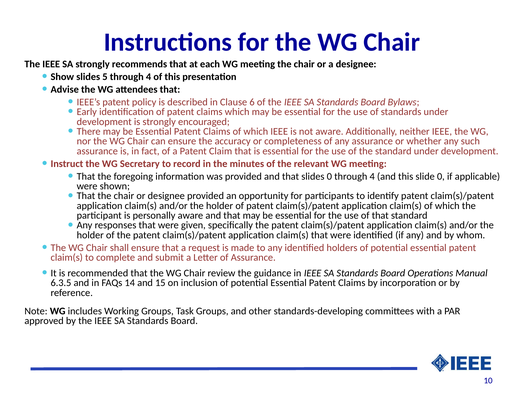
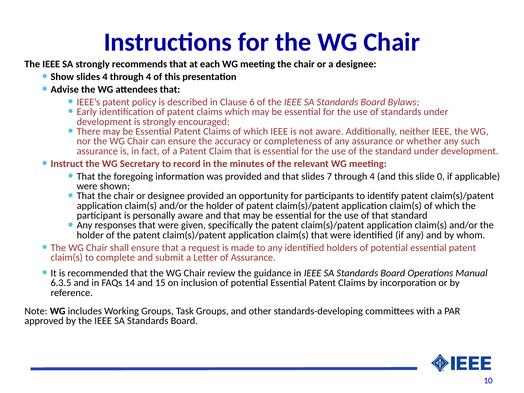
slides 5: 5 -> 4
slides 0: 0 -> 7
